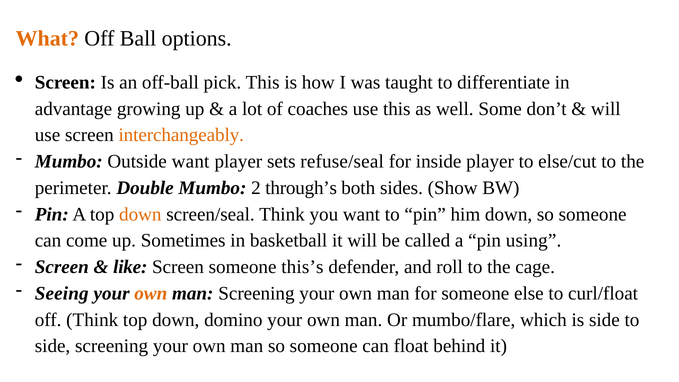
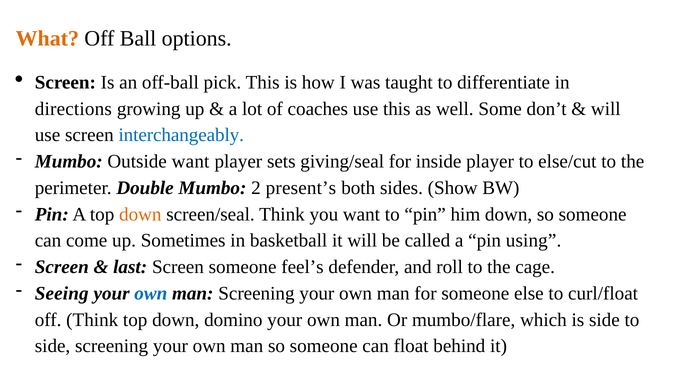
advantage: advantage -> directions
interchangeably colour: orange -> blue
refuse/seal: refuse/seal -> giving/seal
through’s: through’s -> present’s
like: like -> last
this’s: this’s -> feel’s
own at (151, 293) colour: orange -> blue
